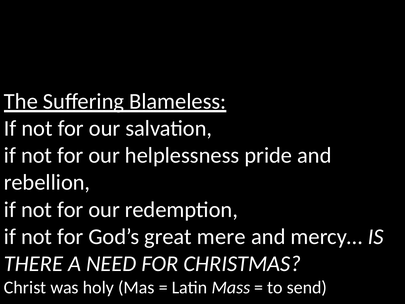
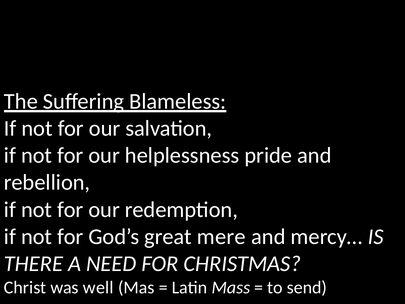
holy: holy -> well
